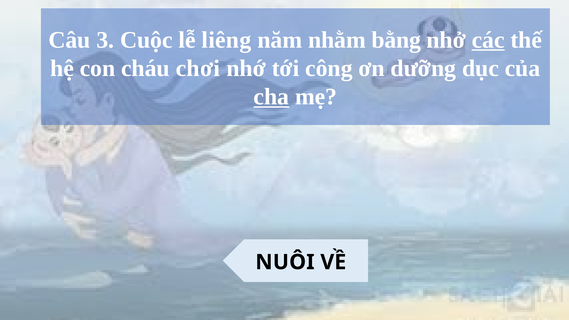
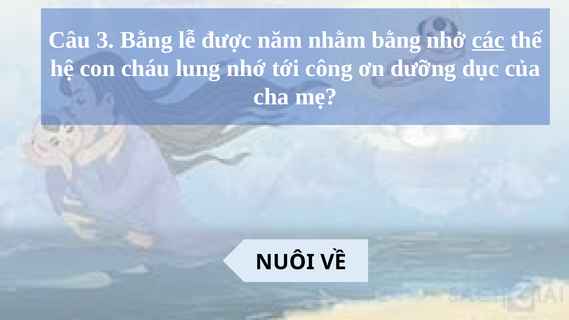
3 Cuộc: Cuộc -> Bằng
liêng: liêng -> được
chơi: chơi -> lung
cha underline: present -> none
